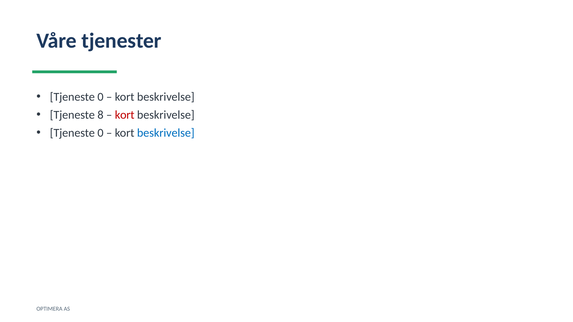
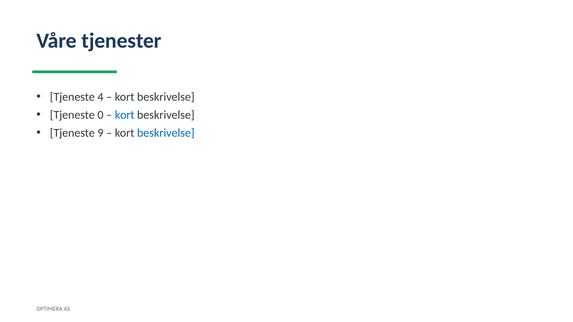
0 at (100, 97): 0 -> 4
8: 8 -> 0
kort at (125, 115) colour: red -> blue
0 at (100, 133): 0 -> 9
